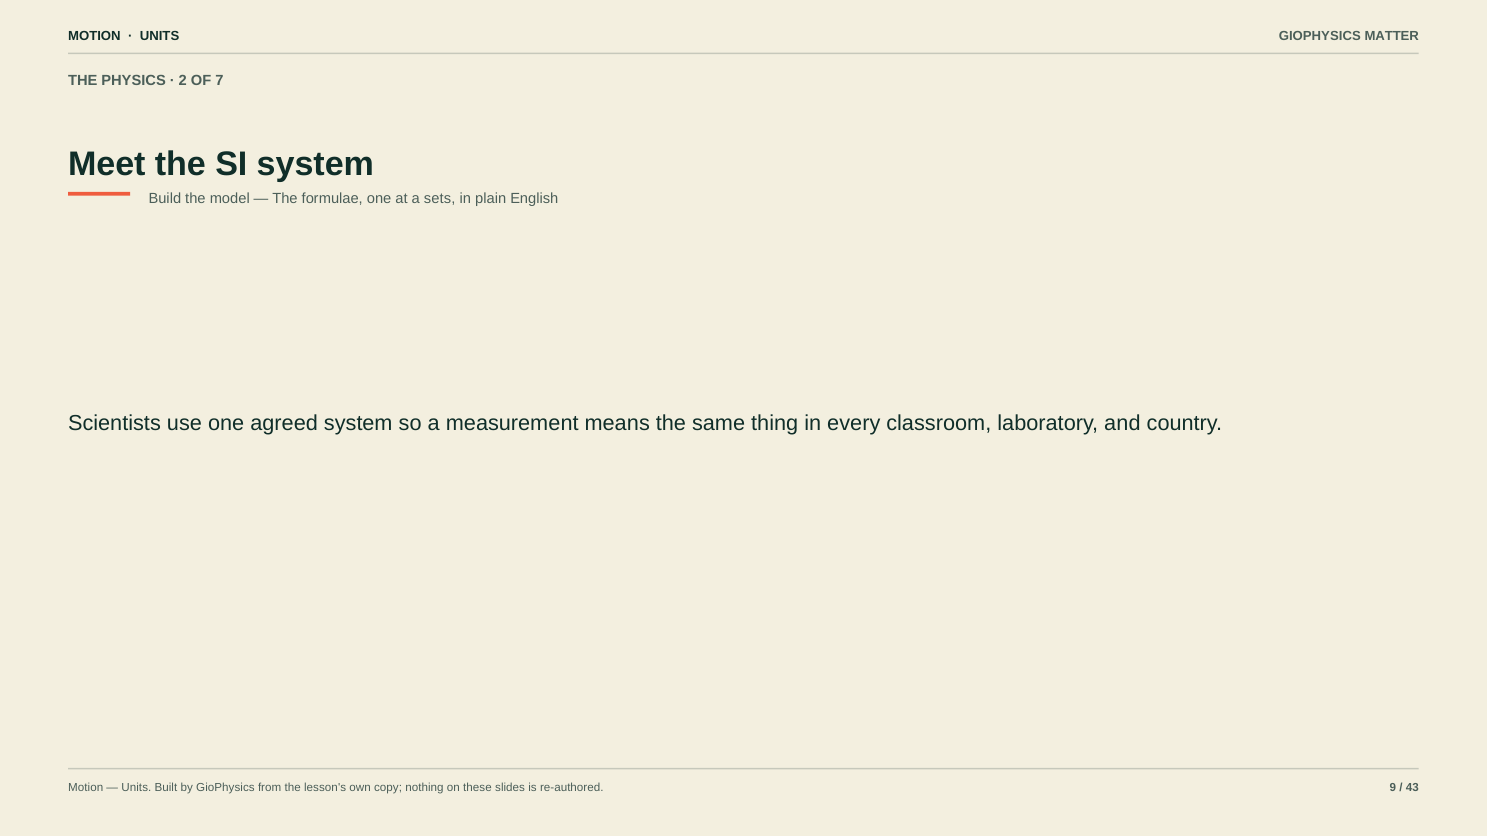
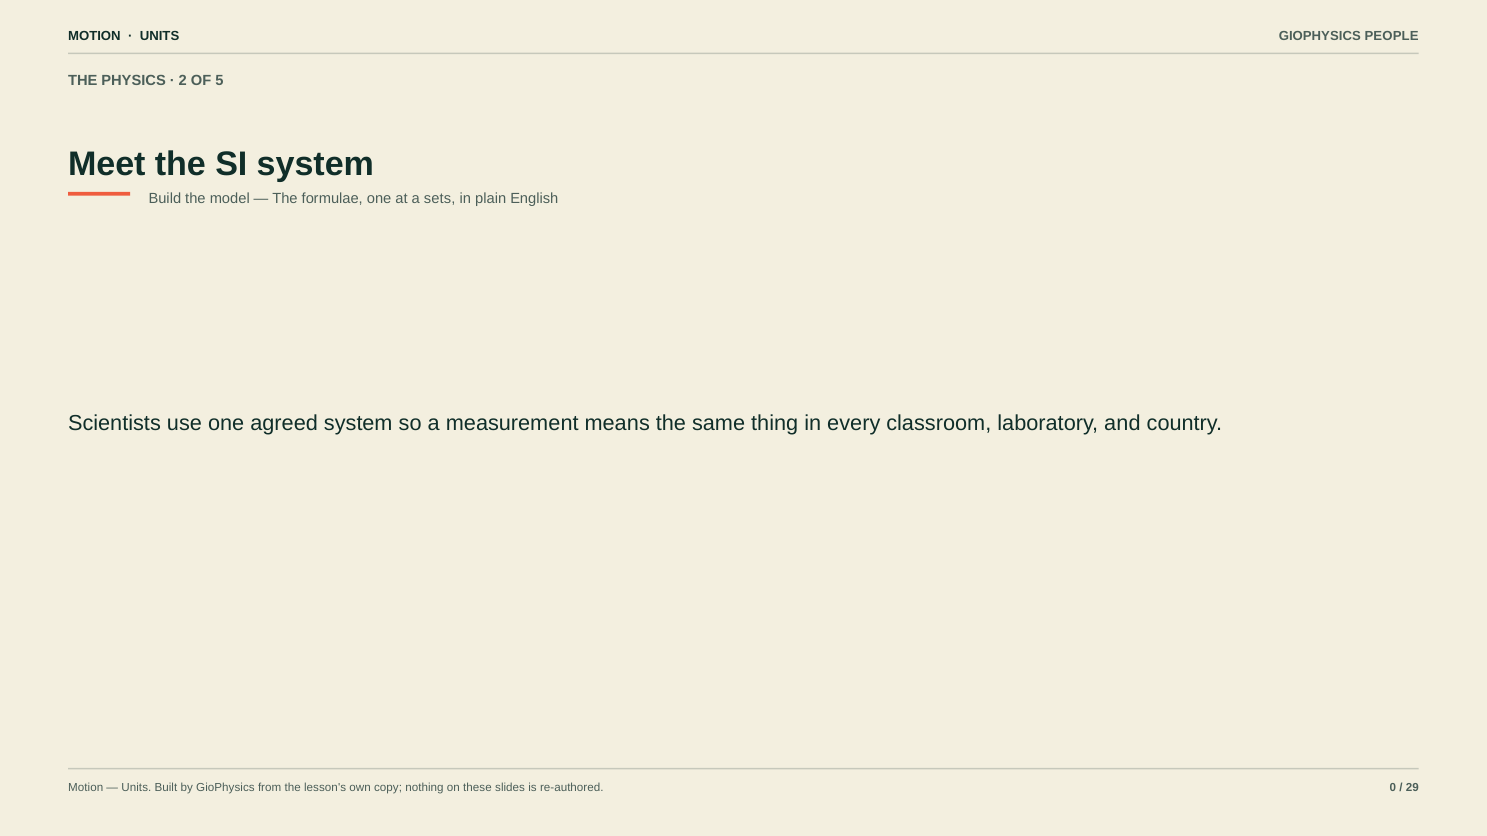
MATTER: MATTER -> PEOPLE
7: 7 -> 5
9: 9 -> 0
43: 43 -> 29
